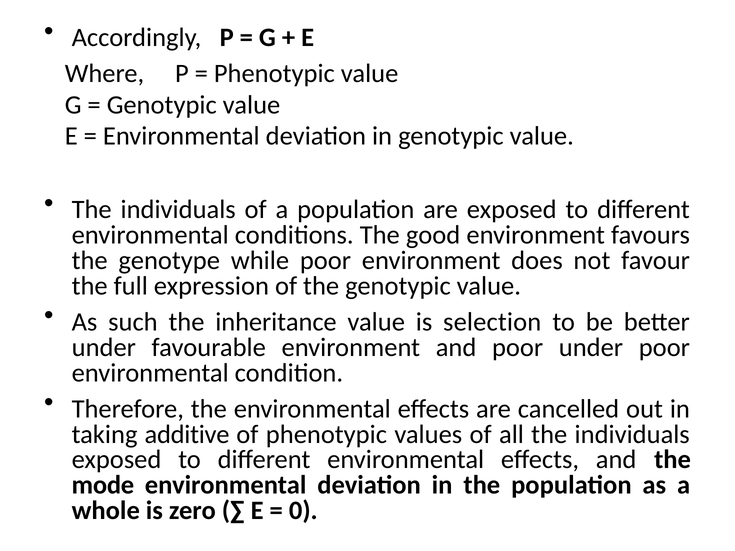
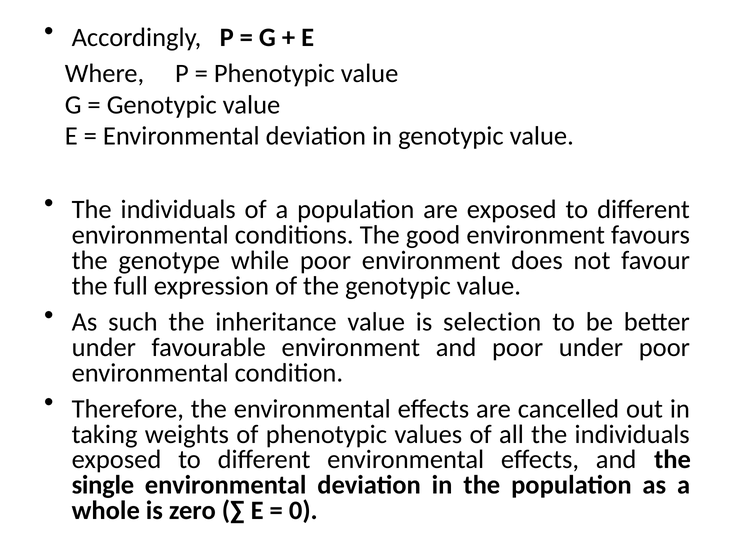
additive: additive -> weights
mode: mode -> single
